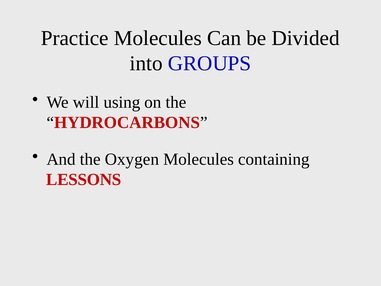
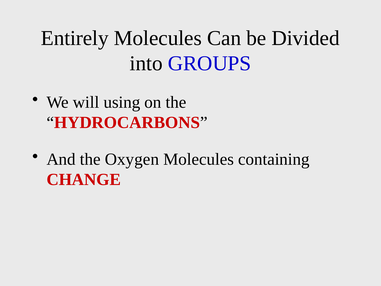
Practice: Practice -> Entirely
LESSONS: LESSONS -> CHANGE
